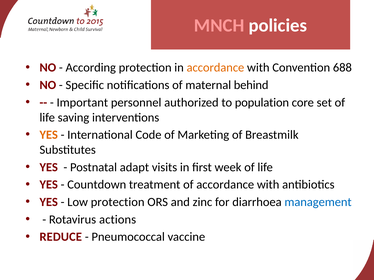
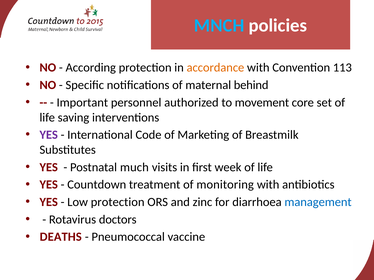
MNCH colour: pink -> light blue
688: 688 -> 113
population: population -> movement
YES at (49, 135) colour: orange -> purple
adapt: adapt -> much
of accordance: accordance -> monitoring
actions: actions -> doctors
REDUCE: REDUCE -> DEATHS
